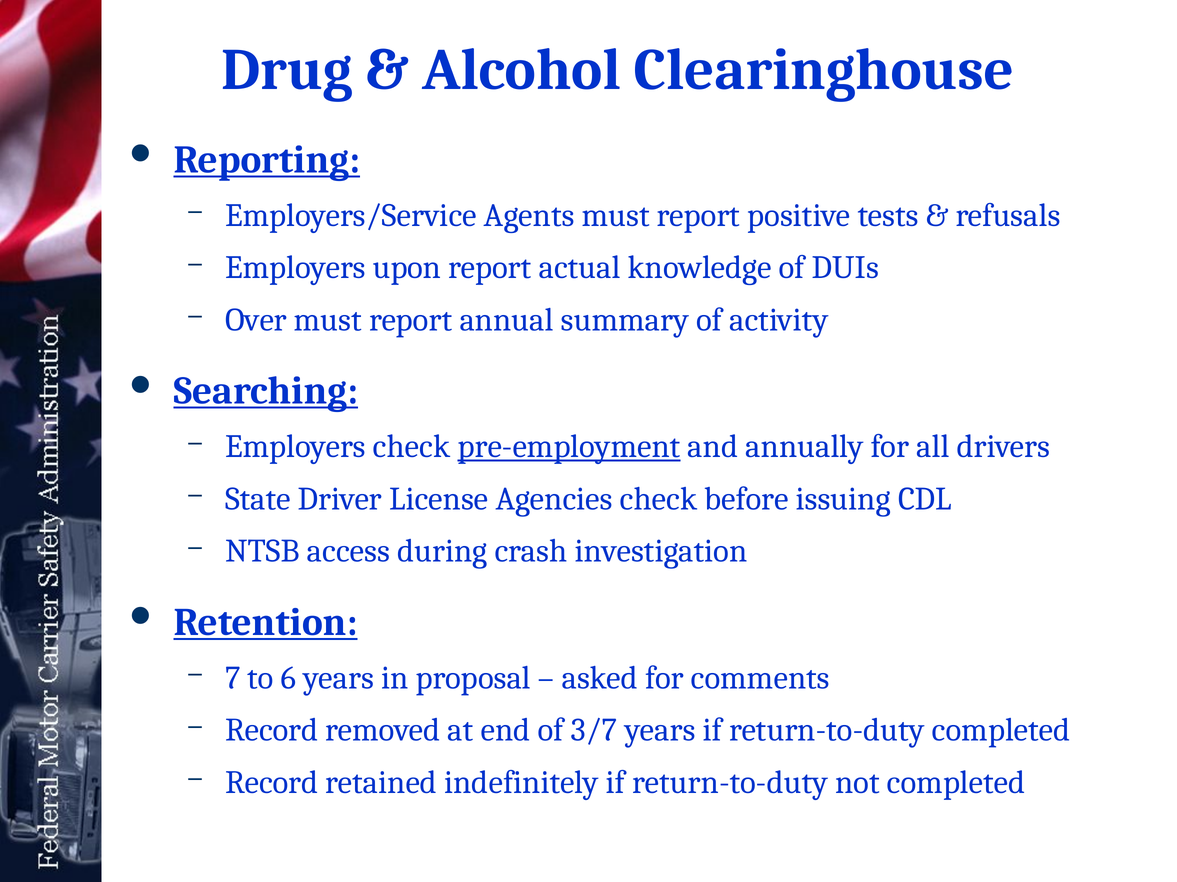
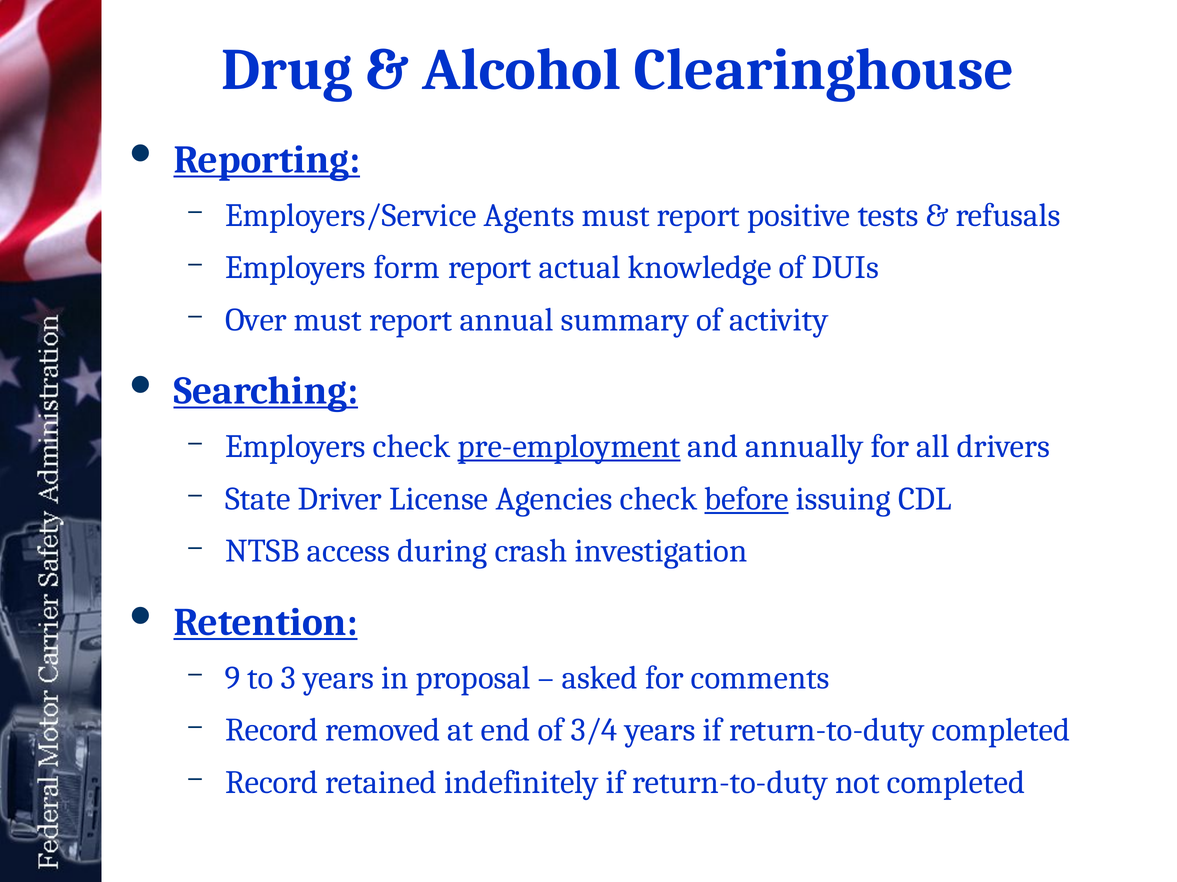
upon: upon -> form
before underline: none -> present
7: 7 -> 9
6: 6 -> 3
3/7: 3/7 -> 3/4
